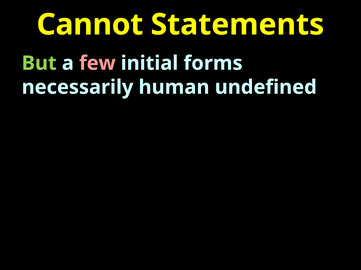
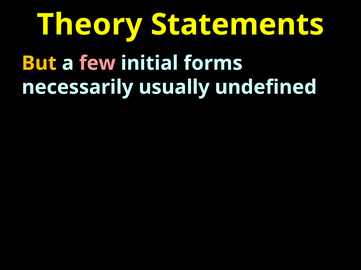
Cannot: Cannot -> Theory
But colour: light green -> yellow
human: human -> usually
